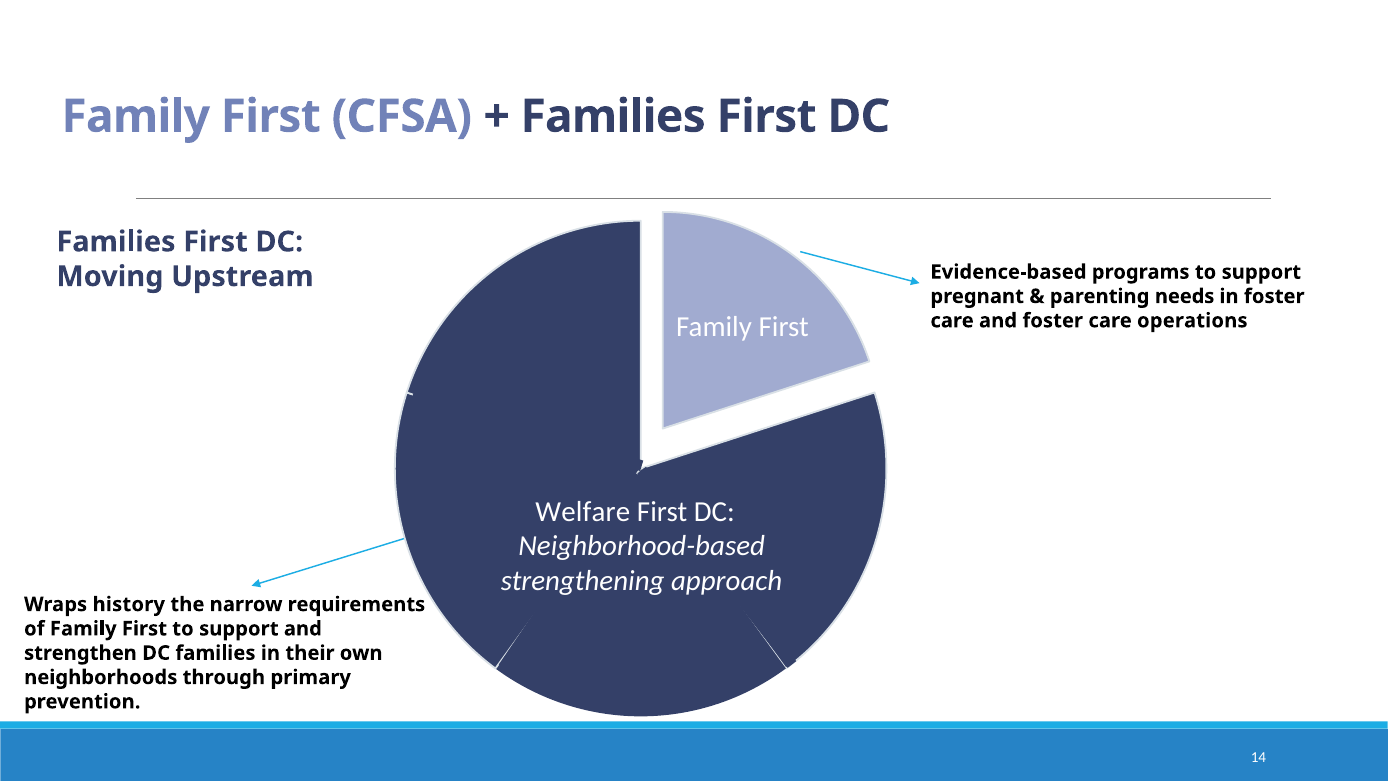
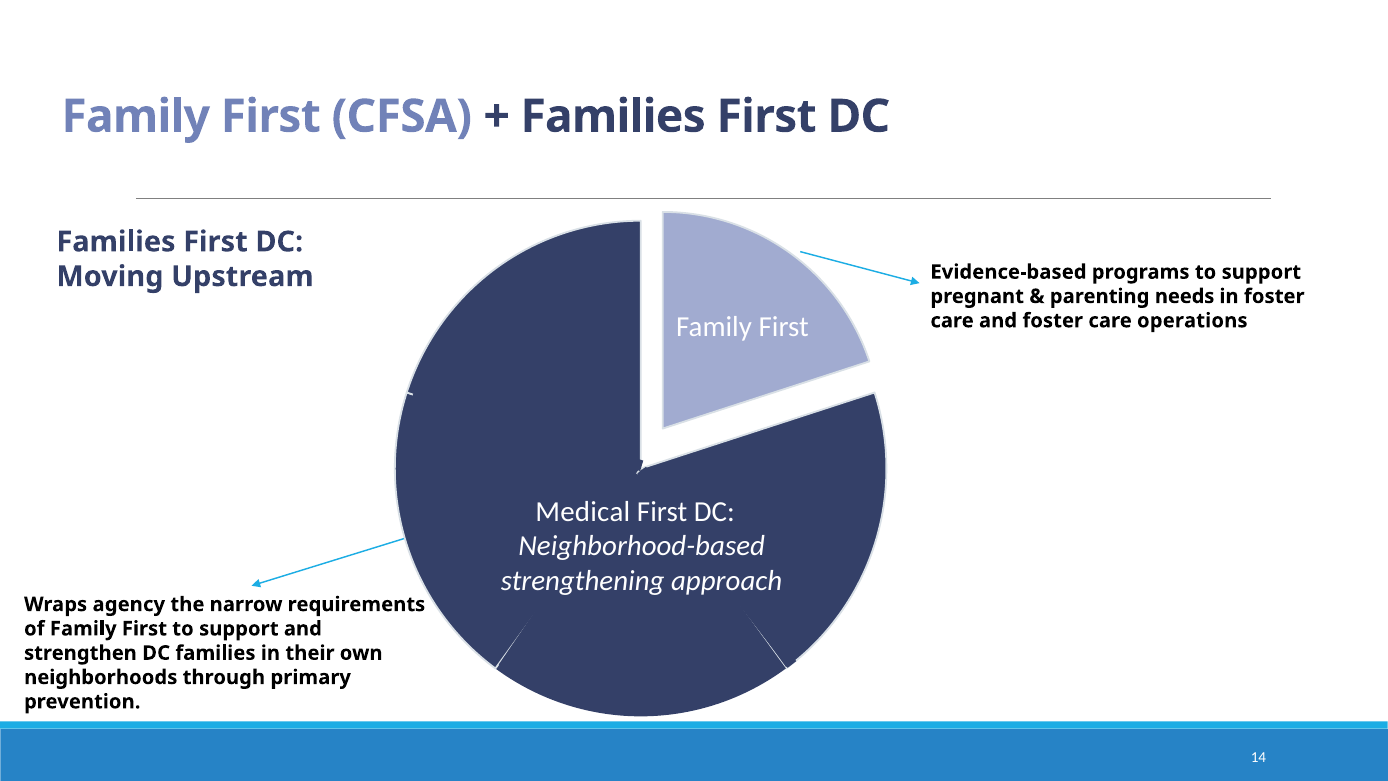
Welfare: Welfare -> Medical
history: history -> agency
